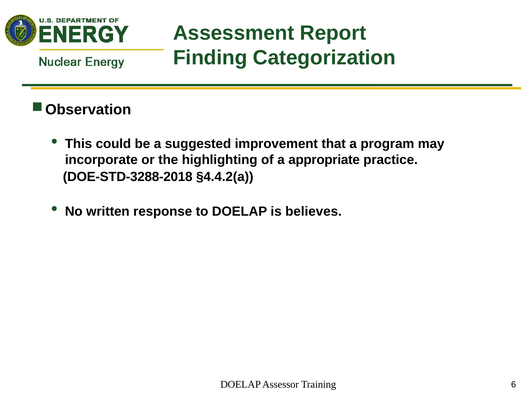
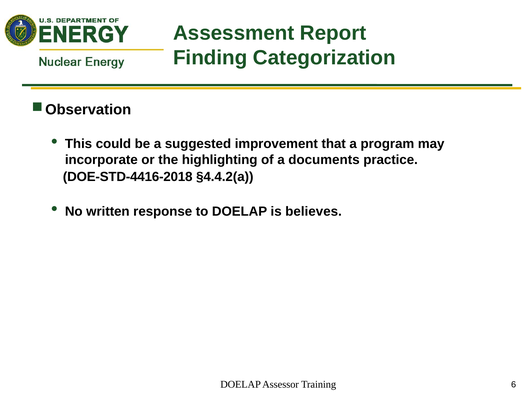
appropriate: appropriate -> documents
DOE-STD-3288-2018: DOE-STD-3288-2018 -> DOE-STD-4416-2018
